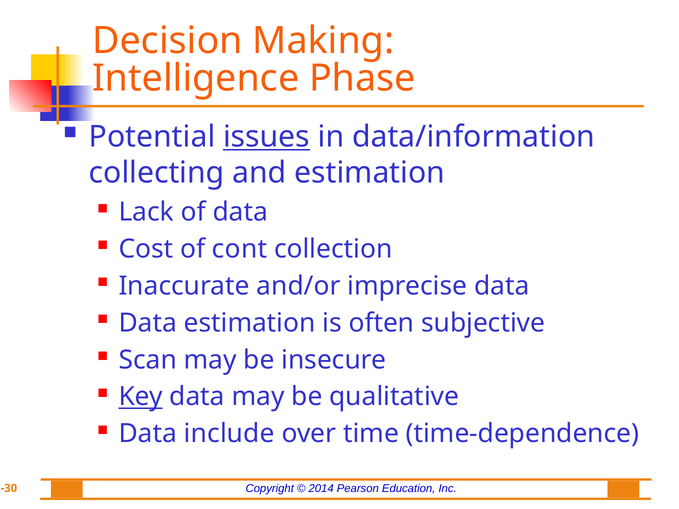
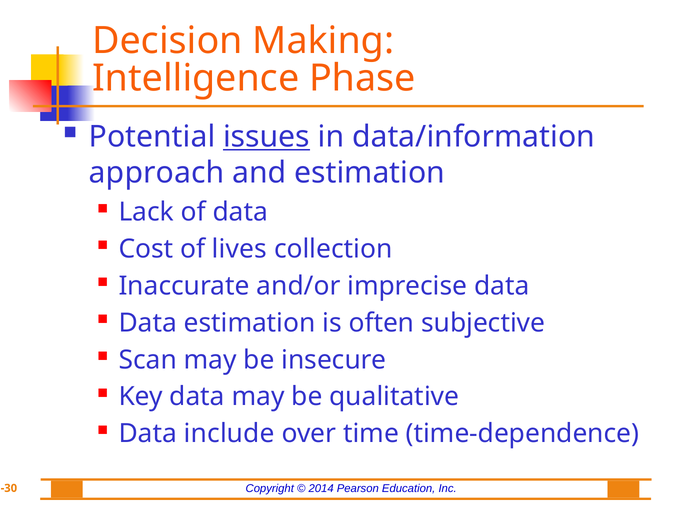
collecting: collecting -> approach
cont: cont -> lives
Key underline: present -> none
